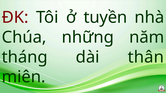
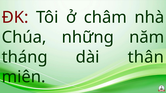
tuyền: tuyền -> châm
